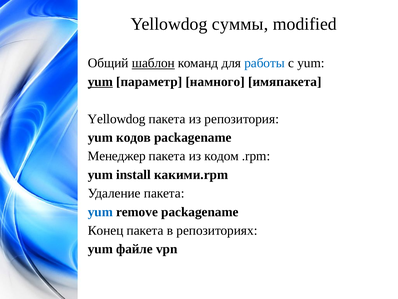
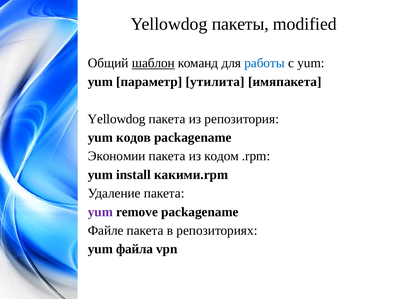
суммы: суммы -> пакеты
yum at (100, 82) underline: present -> none
намного: намного -> утилита
Менеджер: Менеджер -> Экономии
yum at (100, 212) colour: blue -> purple
Конец: Конец -> Файле
файле: файле -> файла
